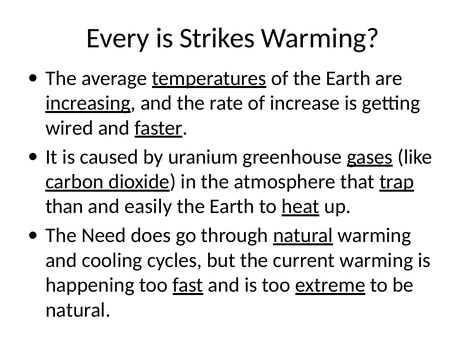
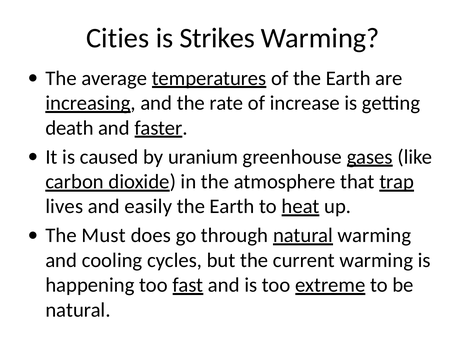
Every: Every -> Cities
wired: wired -> death
than: than -> lives
Need: Need -> Must
